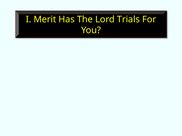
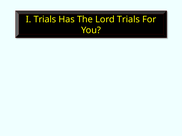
I Merit: Merit -> Trials
